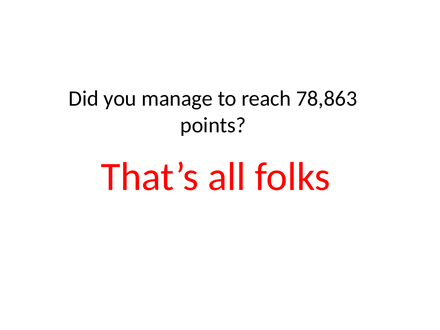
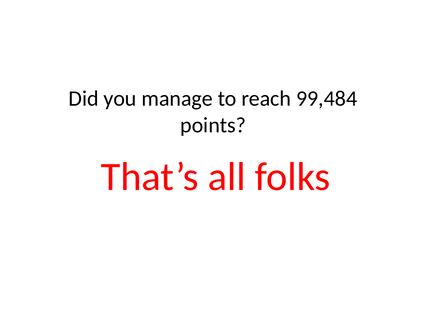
78,863: 78,863 -> 99,484
